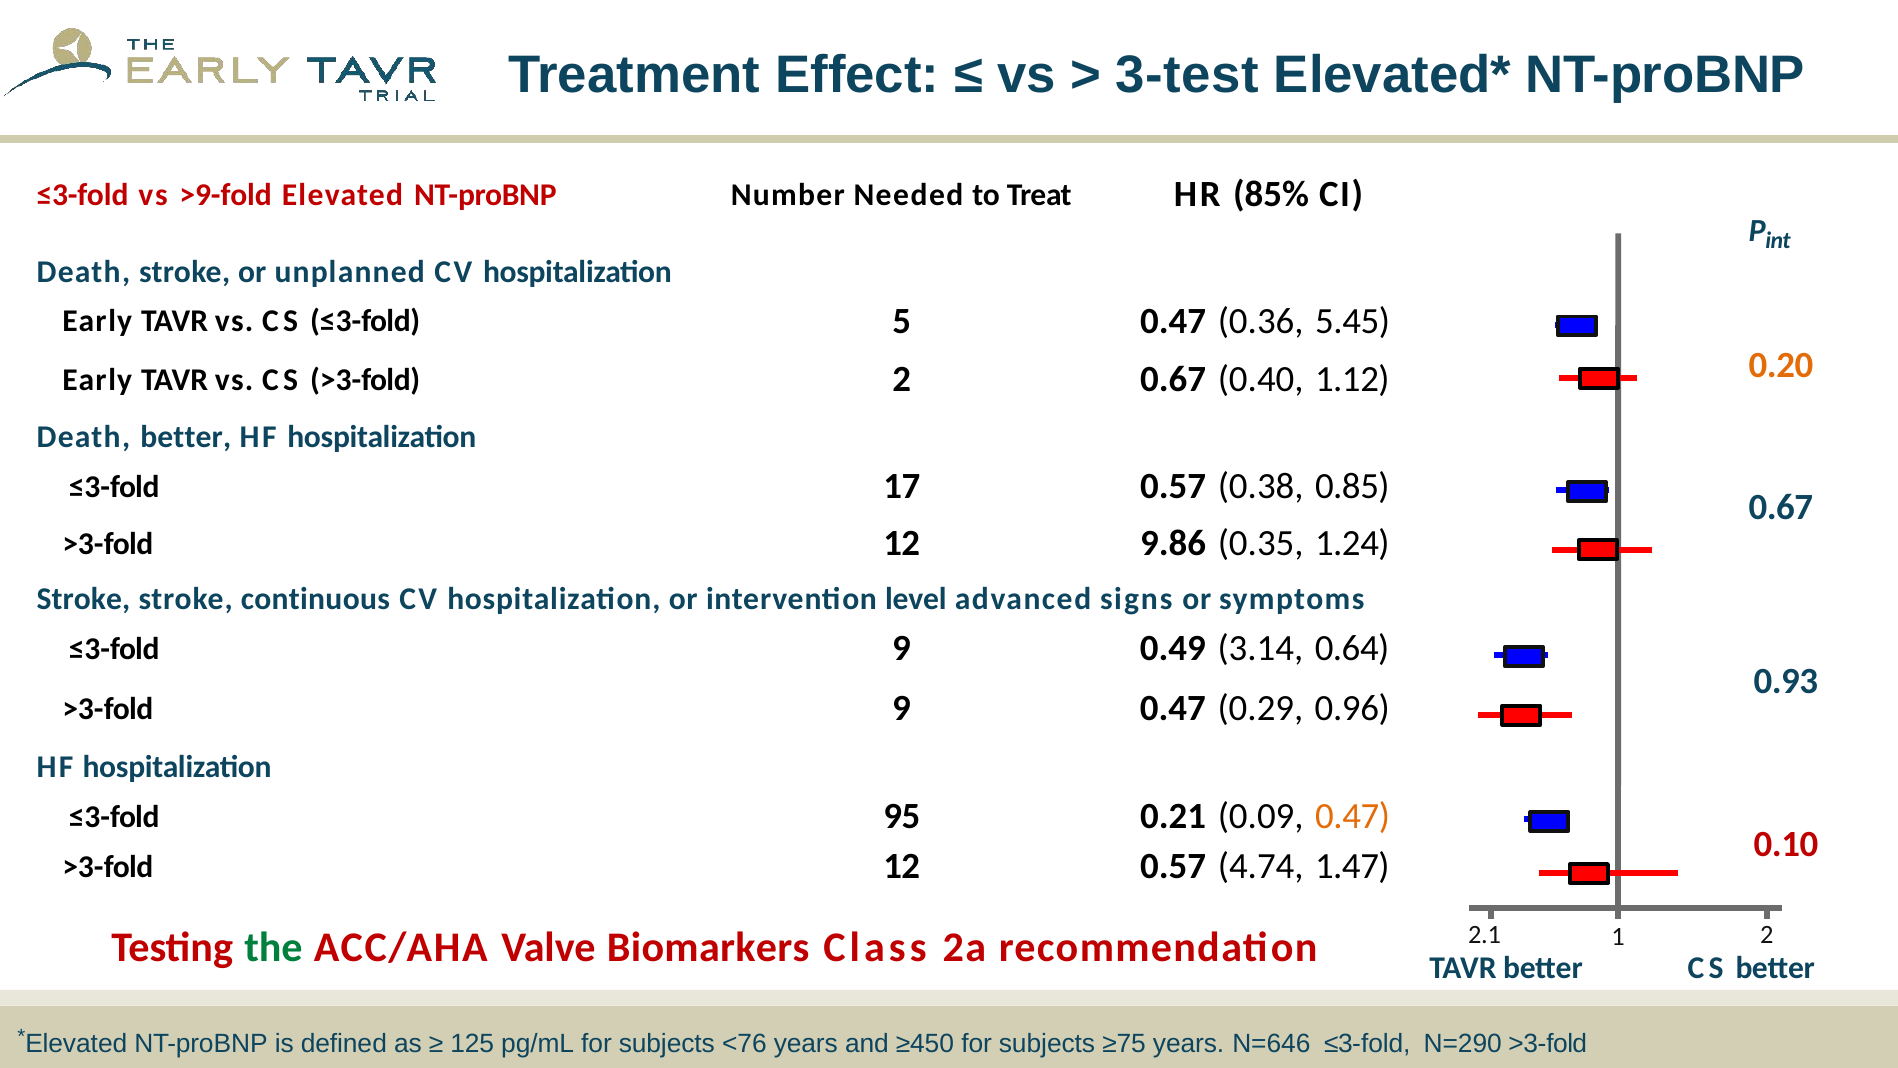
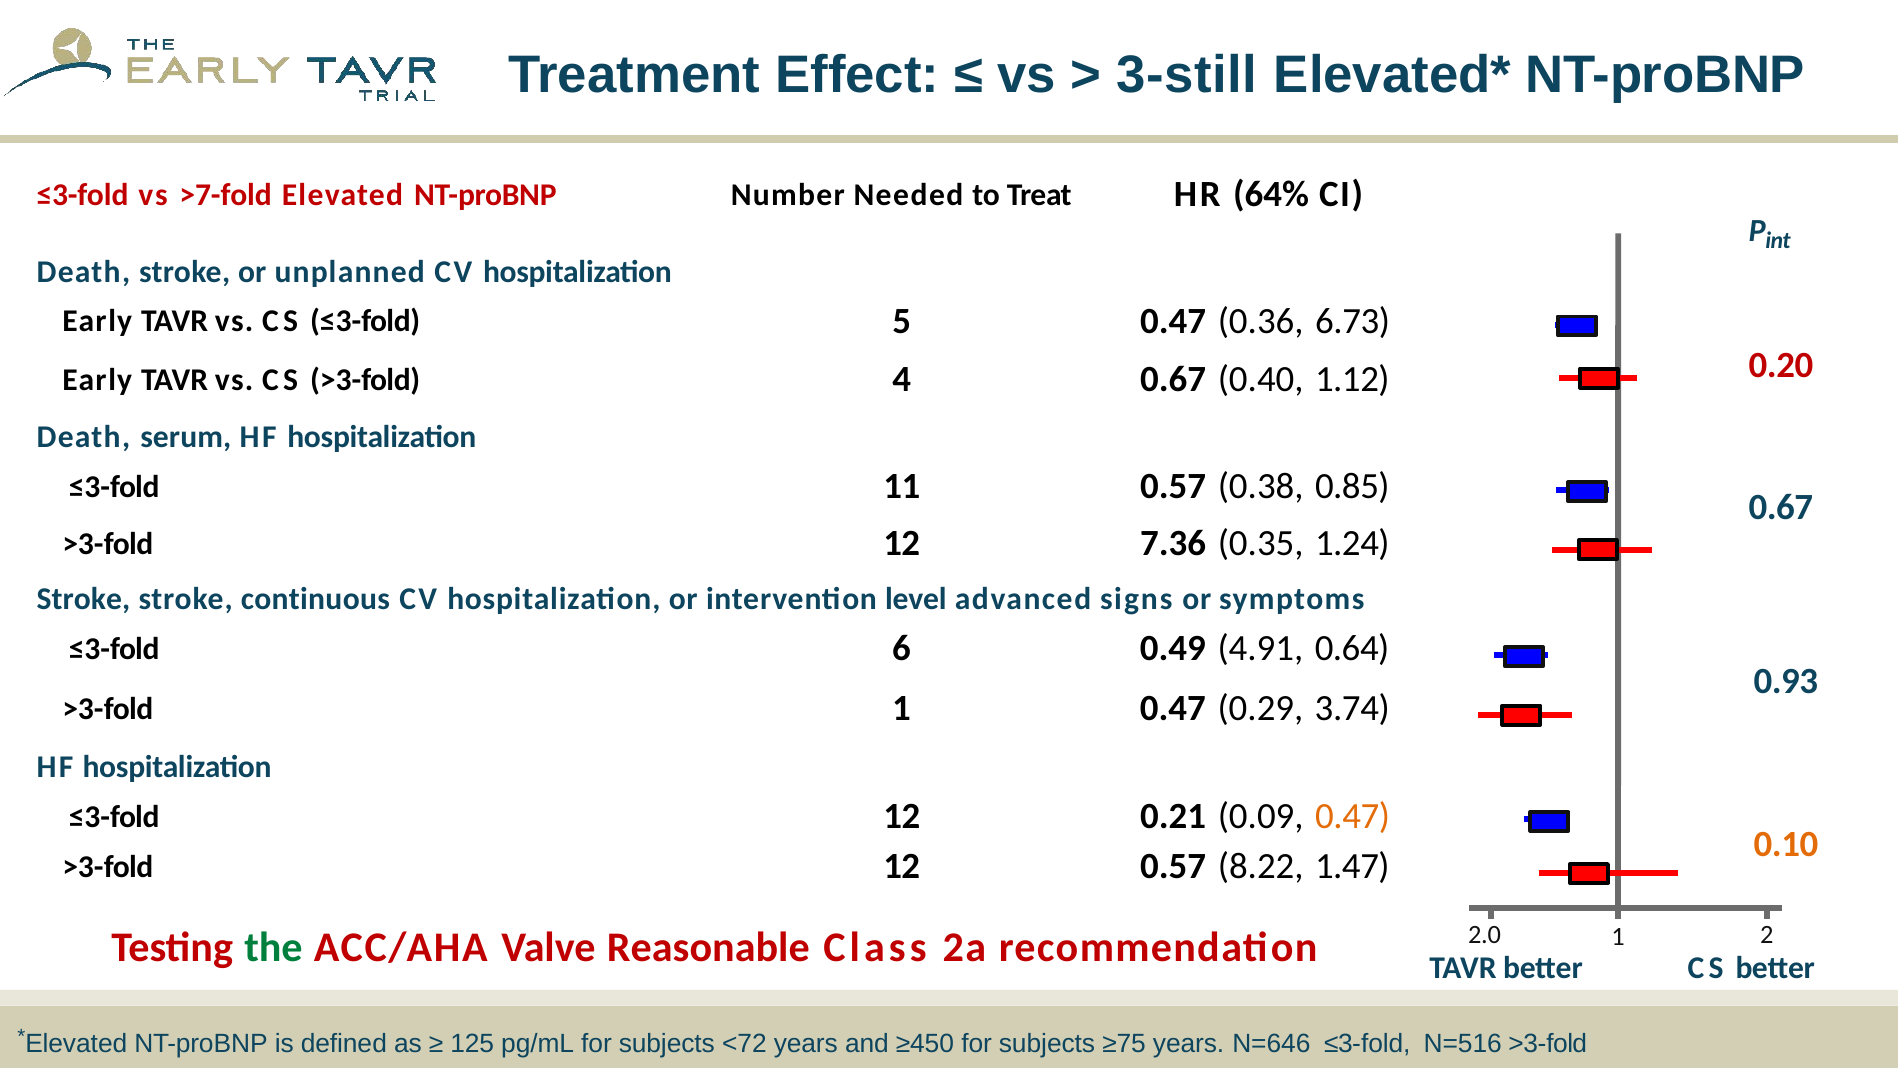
3-test: 3-test -> 3-still
>9-fold: >9-fold -> >7-fold
85%: 85% -> 64%
5.45: 5.45 -> 6.73
0.20 colour: orange -> red
>3-fold 2: 2 -> 4
Death better: better -> serum
17: 17 -> 11
9.86: 9.86 -> 7.36
≤3-fold 9: 9 -> 6
3.14: 3.14 -> 4.91
>3-fold 9: 9 -> 1
0.96: 0.96 -> 3.74
≤3-fold 95: 95 -> 12
0.10 colour: red -> orange
4.74: 4.74 -> 8.22
2.1: 2.1 -> 2.0
Biomarkers: Biomarkers -> Reasonable
<76: <76 -> <72
N=290: N=290 -> N=516
